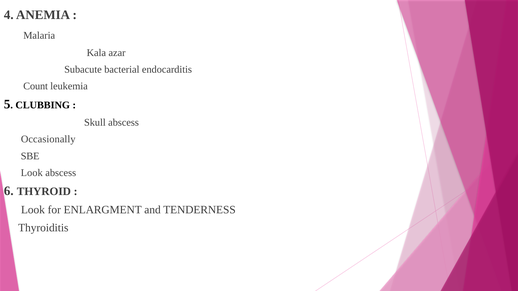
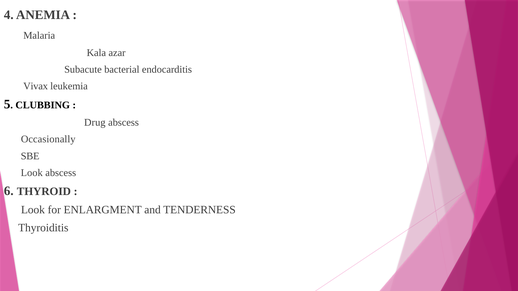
Count: Count -> Vivax
Skull: Skull -> Drug
